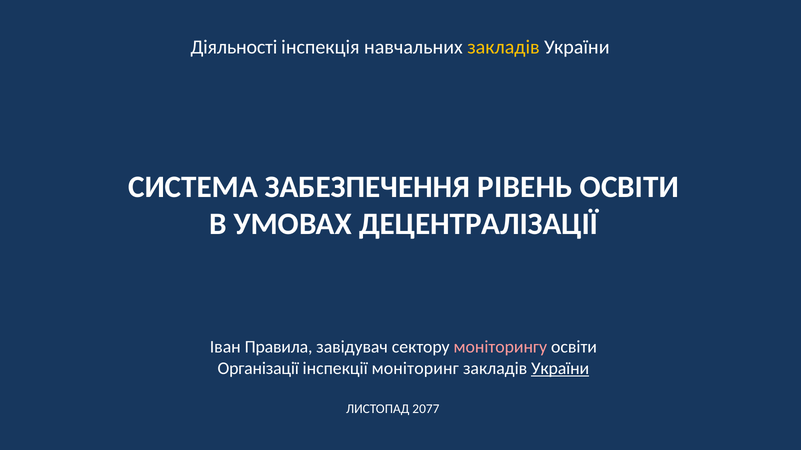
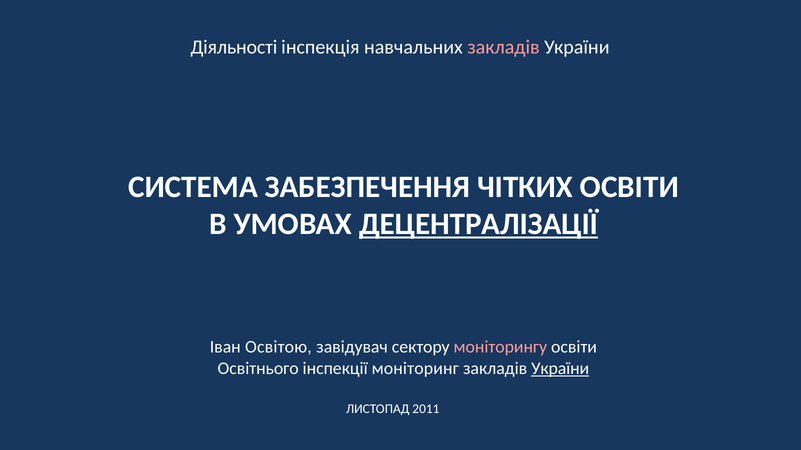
закладів at (504, 47) colour: yellow -> pink
РІВЕНЬ: РІВЕНЬ -> ЧІТКИХ
ДЕЦЕНТРАЛІЗАЦІЇ underline: none -> present
Правила: Правила -> Освітою
Організації: Організації -> Освітнього
2077: 2077 -> 2011
